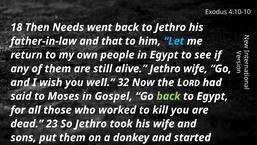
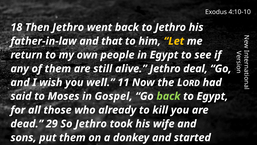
Then Needs: Needs -> Jethro
Let colour: light blue -> yellow
Jethro wife: wife -> deal
32: 32 -> 11
worked: worked -> already
23: 23 -> 29
